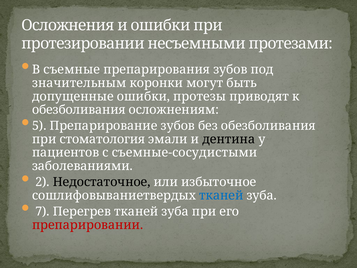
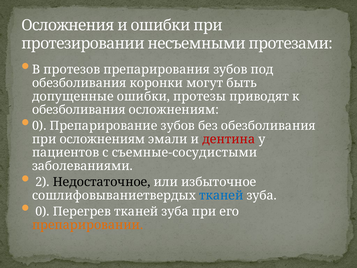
съемные: съемные -> протезов
значительным at (79, 83): значительным -> обезболивания
5 at (39, 126): 5 -> 0
при стоматология: стоматология -> осложнениям
дентина colour: black -> red
7 at (42, 211): 7 -> 0
препарировании colour: red -> orange
